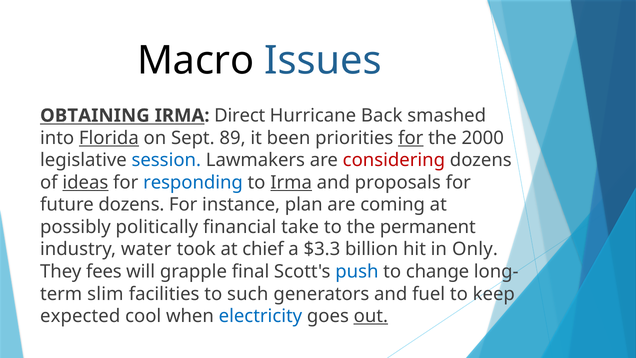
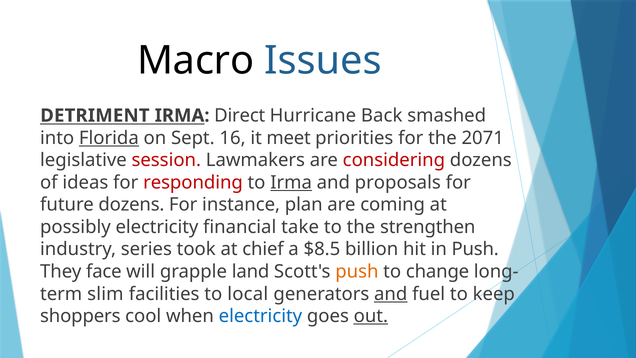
OBTAINING: OBTAINING -> DETRIMENT
89: 89 -> 16
been: been -> meet
for at (411, 138) underline: present -> none
2000: 2000 -> 2071
session colour: blue -> red
ideas underline: present -> none
responding colour: blue -> red
possibly politically: politically -> electricity
permanent: permanent -> strengthen
water: water -> series
$3.3: $3.3 -> $8.5
in Only: Only -> Push
fees: fees -> face
final: final -> land
push at (357, 271) colour: blue -> orange
such: such -> local
and at (391, 294) underline: none -> present
expected: expected -> shoppers
